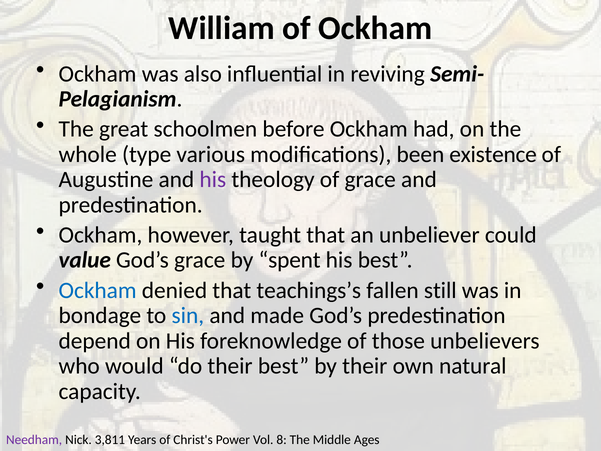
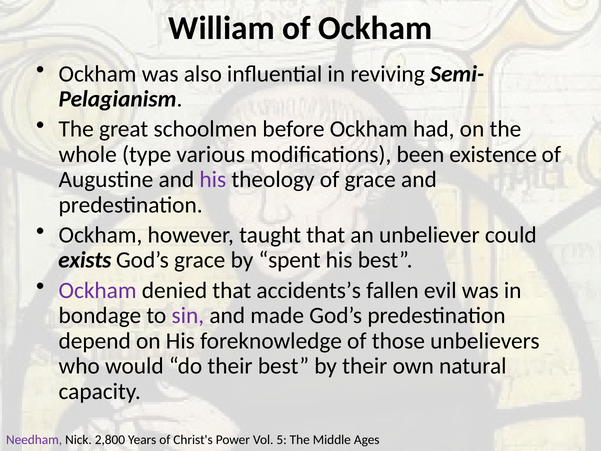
value: value -> exists
Ockham at (98, 290) colour: blue -> purple
teachings’s: teachings’s -> accidents’s
still: still -> evil
sin colour: blue -> purple
3,811: 3,811 -> 2,800
8: 8 -> 5
